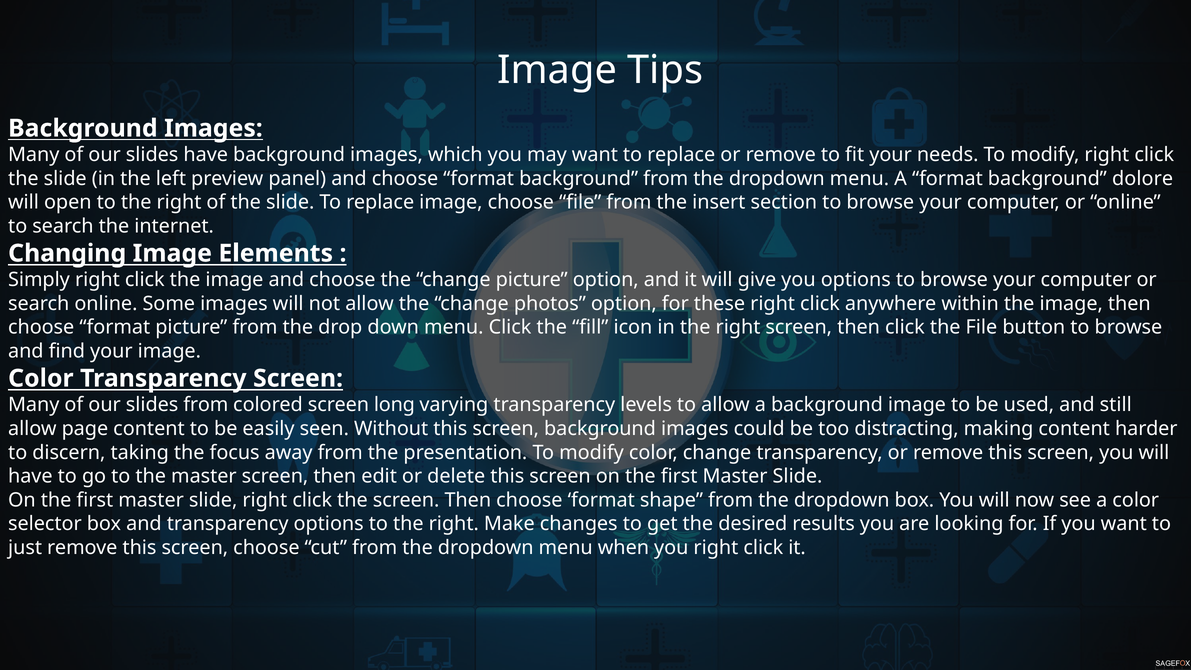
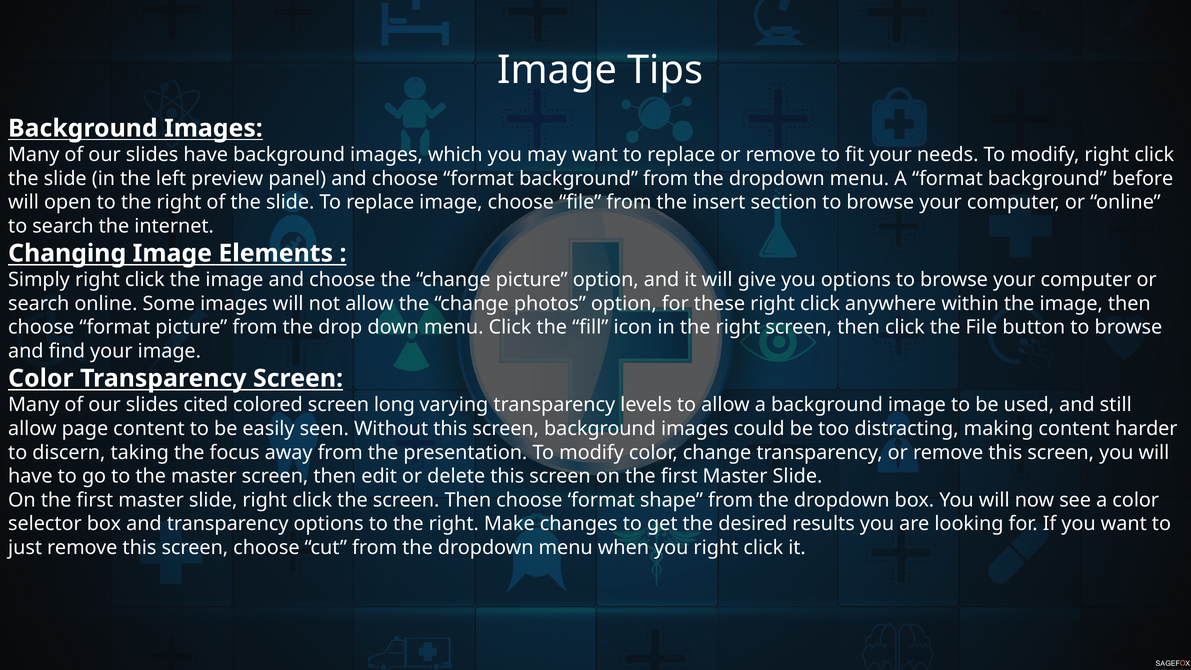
dolore: dolore -> before
slides from: from -> cited
